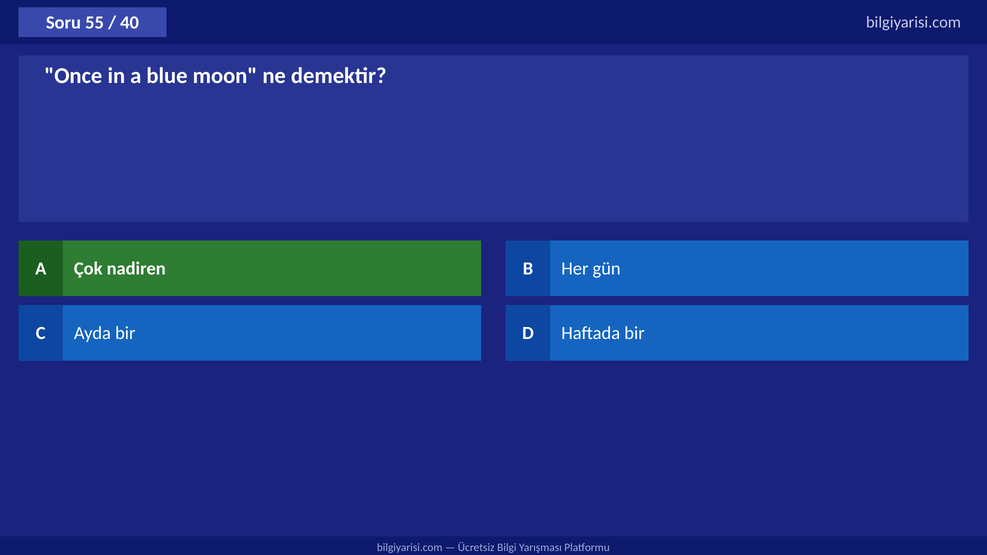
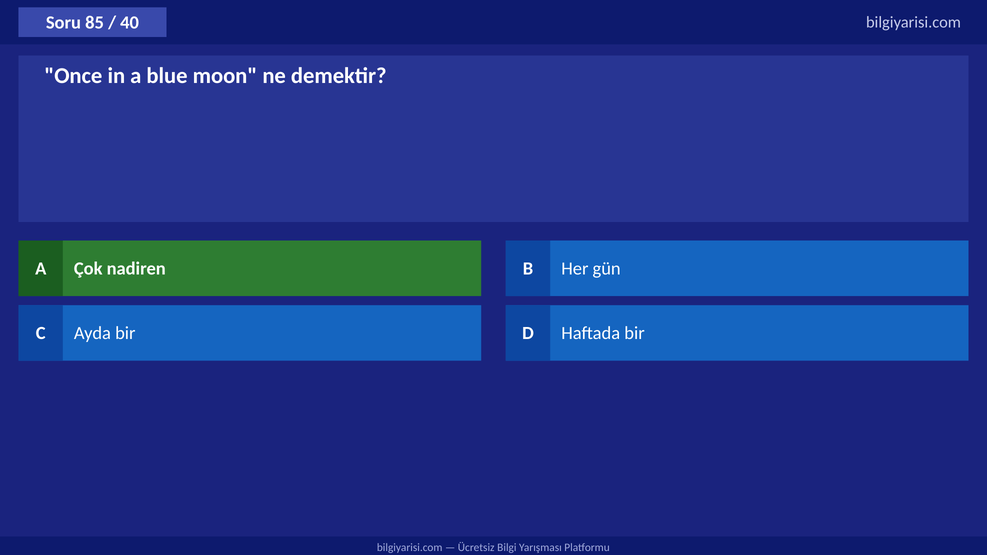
55: 55 -> 85
